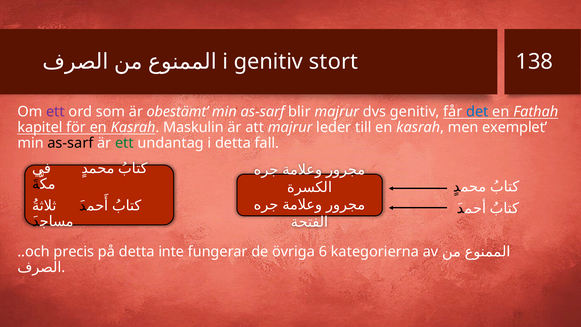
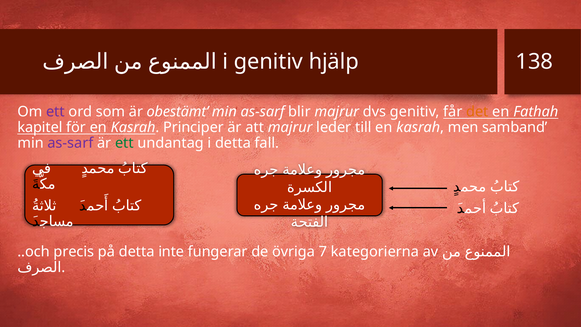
stort: stort -> hjälp
det colour: blue -> orange
Maskulin: Maskulin -> Principer
exemplet: exemplet -> samband
as-sarf at (70, 143) colour: black -> purple
6: 6 -> 7
